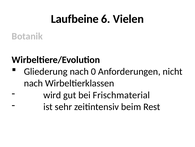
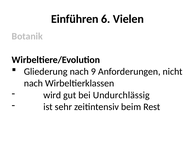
Laufbeine: Laufbeine -> Einführen
0: 0 -> 9
Frischmaterial: Frischmaterial -> Undurchlässig
